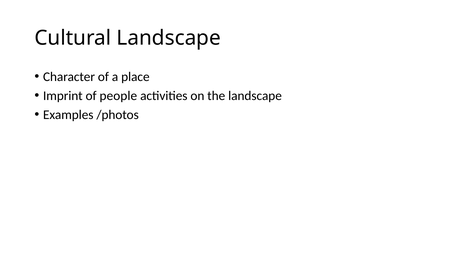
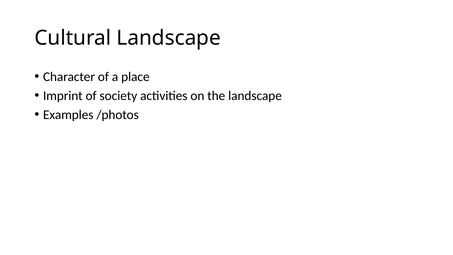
people: people -> society
